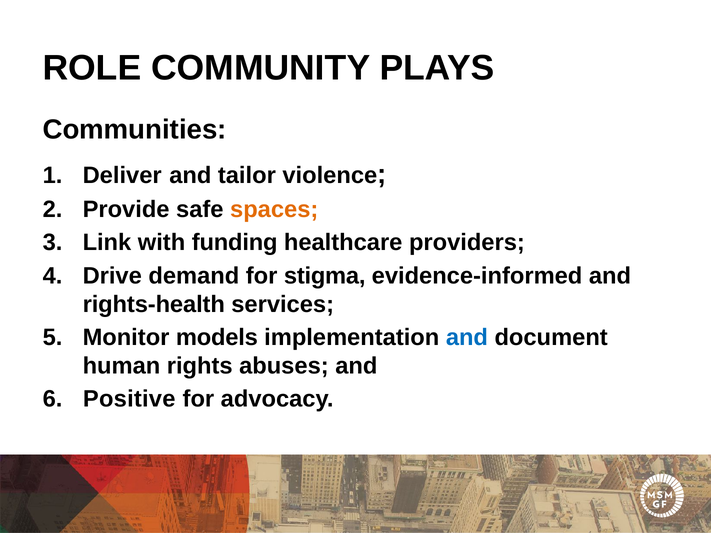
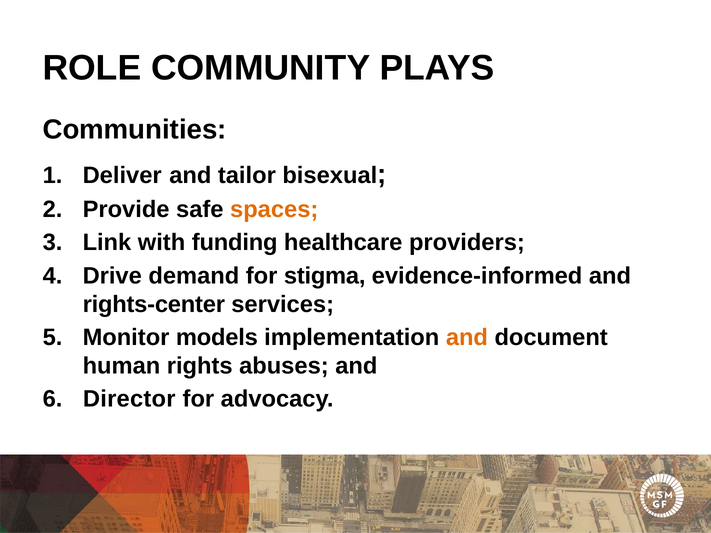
violence: violence -> bisexual
rights-health: rights-health -> rights-center
and at (467, 338) colour: blue -> orange
Positive: Positive -> Director
